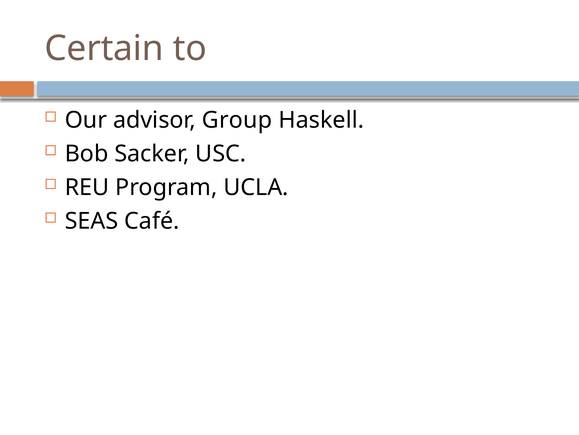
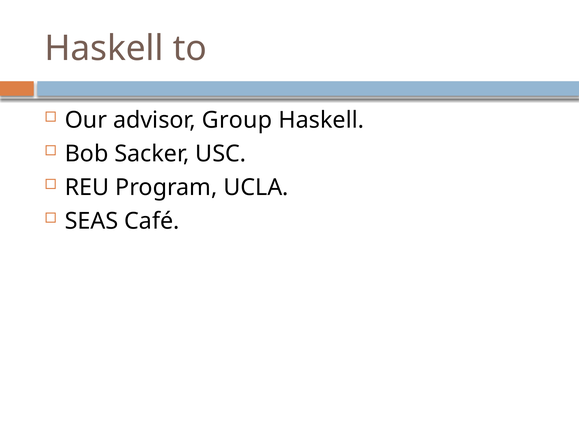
Certain at (104, 48): Certain -> Haskell
